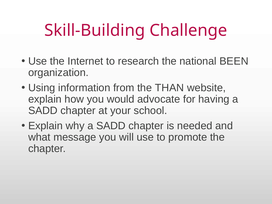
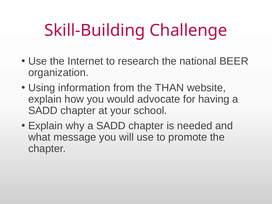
BEEN: BEEN -> BEER
